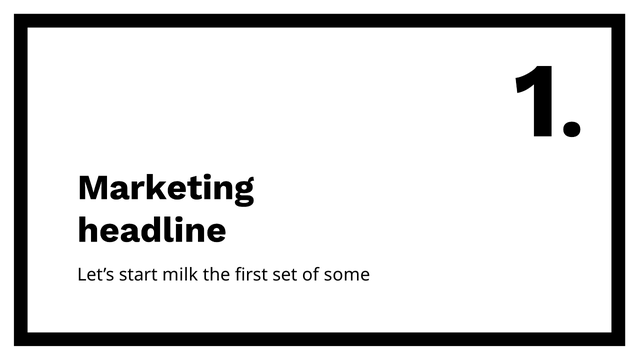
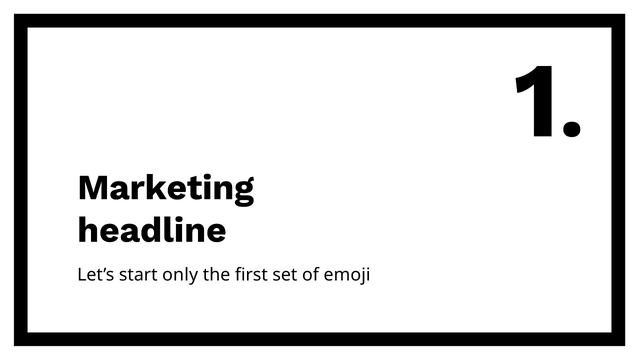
milk: milk -> only
some: some -> emoji
